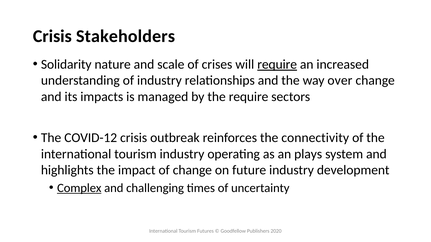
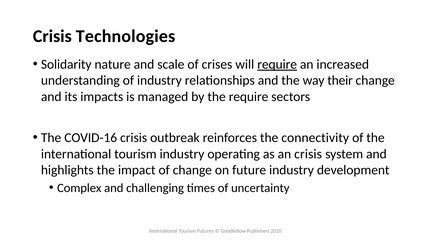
Stakeholders: Stakeholders -> Technologies
over: over -> their
COVID-12: COVID-12 -> COVID-16
an plays: plays -> crisis
Complex underline: present -> none
